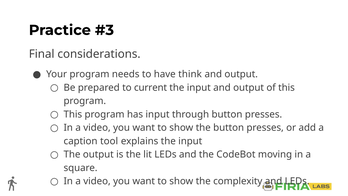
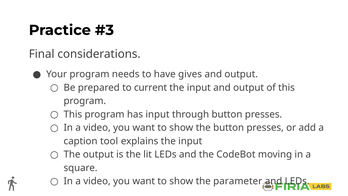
think: think -> gives
complexity: complexity -> parameter
